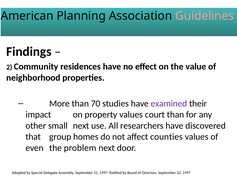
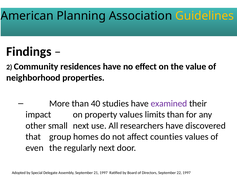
Guidelines colour: pink -> yellow
70: 70 -> 40
court: court -> limits
problem: problem -> regularly
